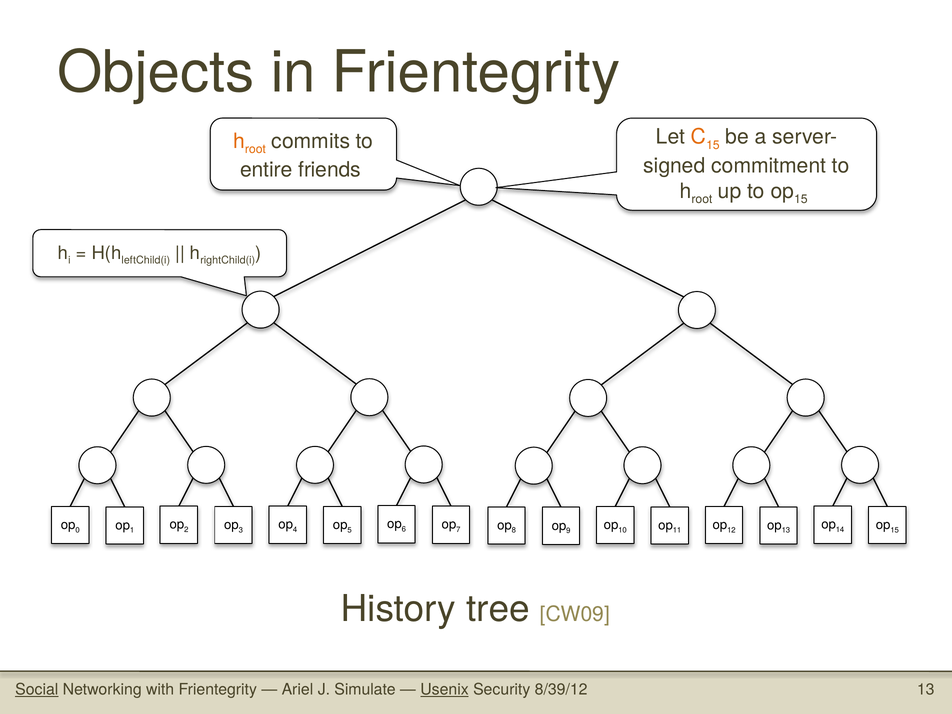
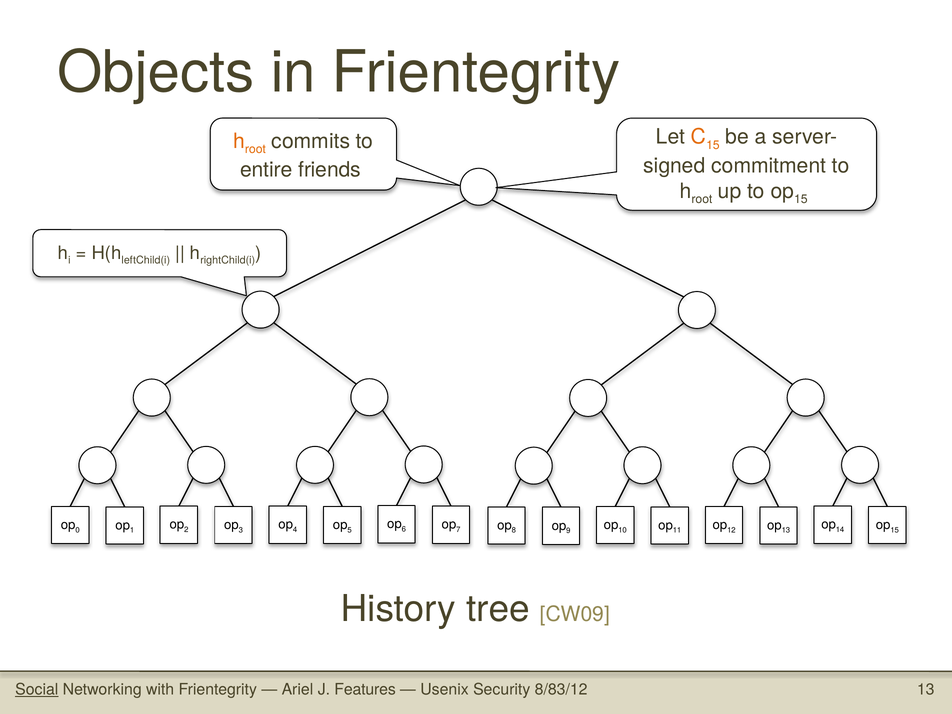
Simulate: Simulate -> Features
Usenix underline: present -> none
8/39/12: 8/39/12 -> 8/83/12
